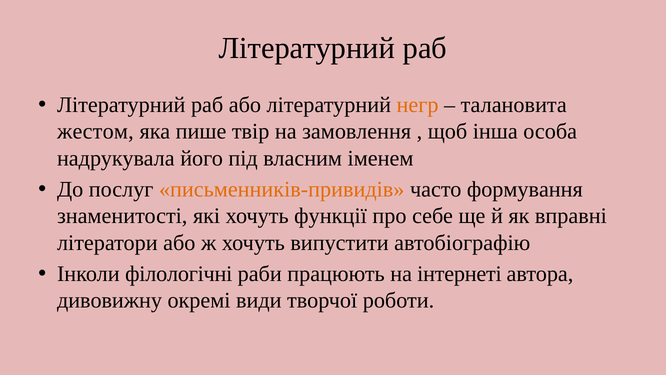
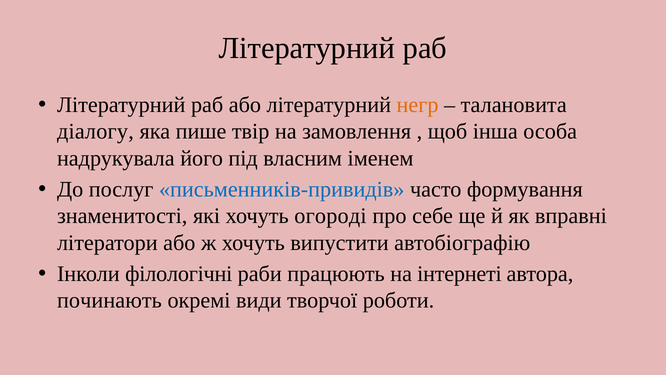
жестом: жестом -> діалогу
письменників-привидів colour: orange -> blue
функції: функції -> огороді
дивовижну: дивовижну -> починають
